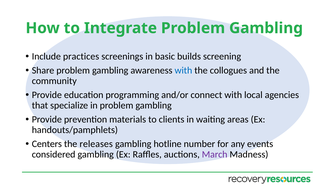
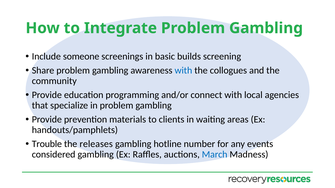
practices: practices -> someone
Centers: Centers -> Trouble
March colour: purple -> blue
